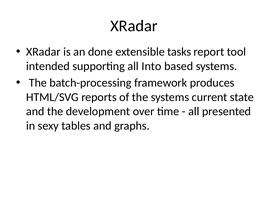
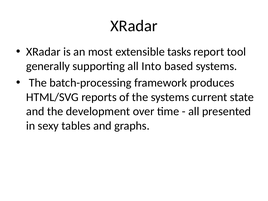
done: done -> most
intended: intended -> generally
